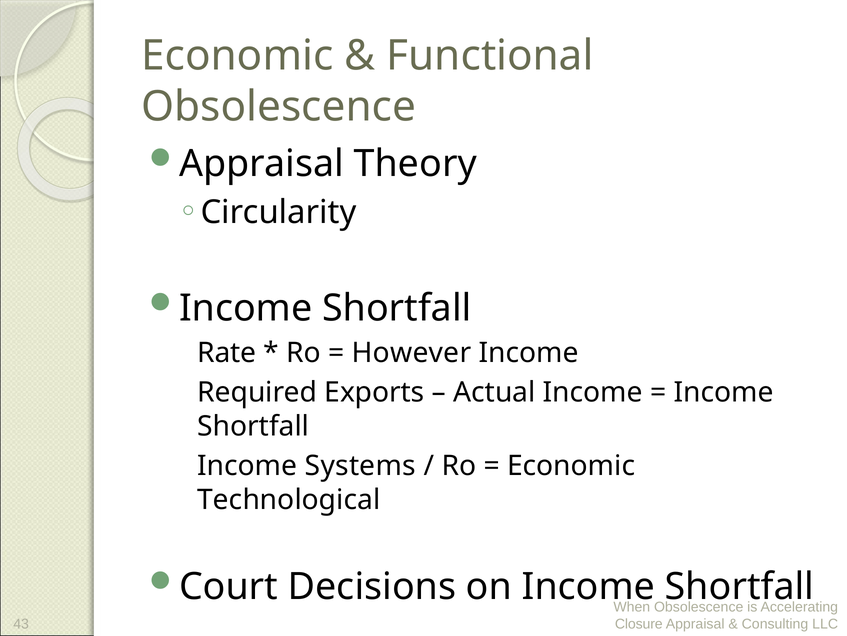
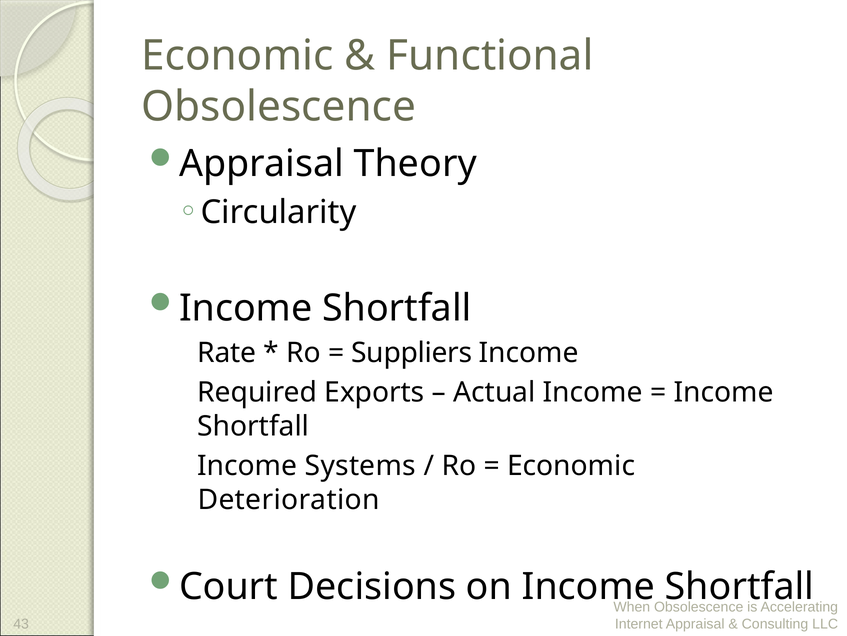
However: However -> Suppliers
Technological: Technological -> Deterioration
Closure: Closure -> Internet
